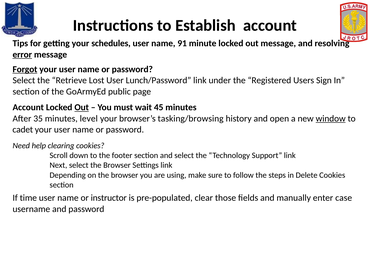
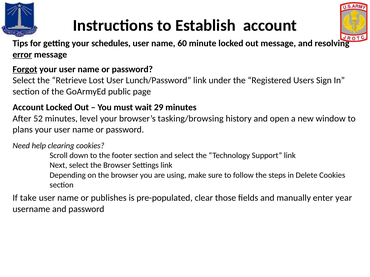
91: 91 -> 60
Out at (82, 108) underline: present -> none
45: 45 -> 29
35: 35 -> 52
window underline: present -> none
cadet: cadet -> plans
time: time -> take
instructor: instructor -> publishes
case: case -> year
